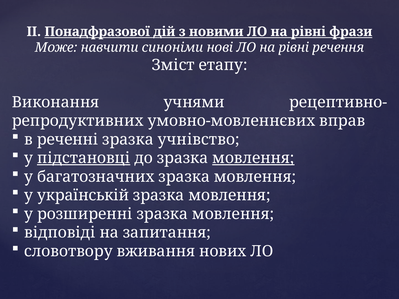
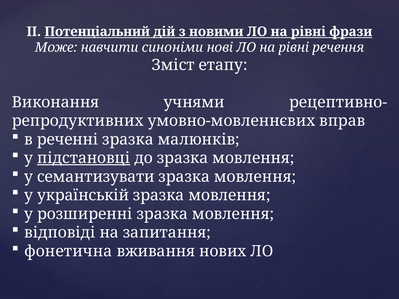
Понадфразової: Понадфразової -> Потенціальний
учнівство: учнівство -> малюнків
мовлення at (253, 158) underline: present -> none
багатозначних: багатозначних -> семантизувати
словотвору: словотвору -> фонетична
